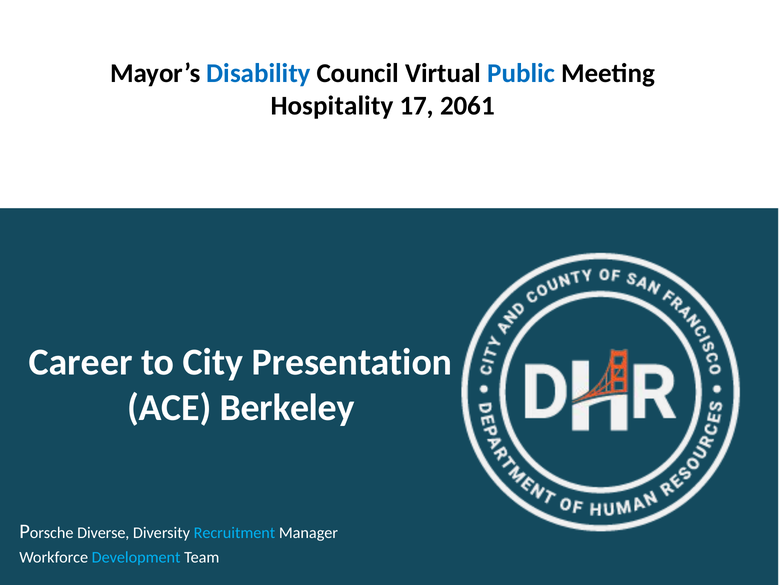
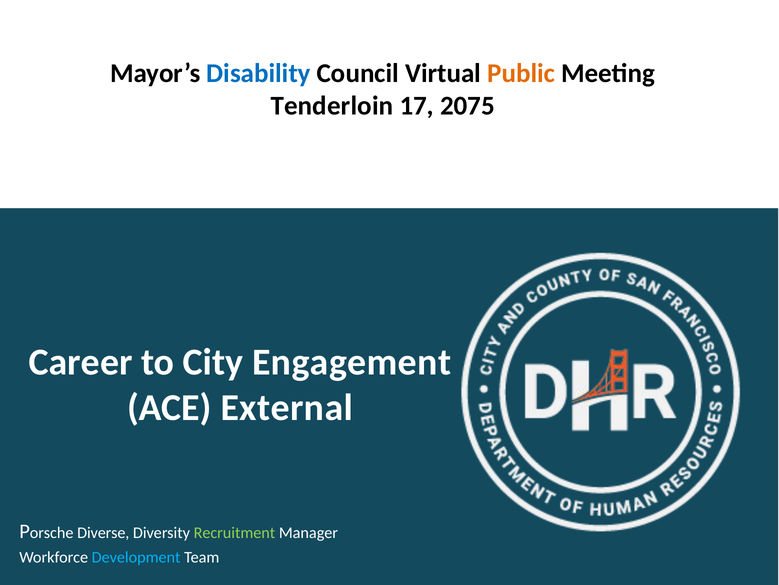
Public colour: blue -> orange
Hospitality: Hospitality -> Tenderloin
2061: 2061 -> 2075
Presentation: Presentation -> Engagement
Berkeley: Berkeley -> External
Recruitment colour: light blue -> light green
